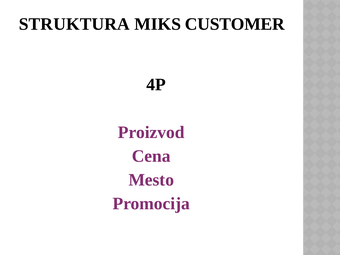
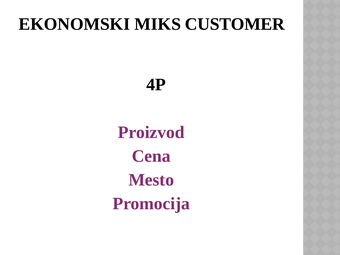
STRUKTURA: STRUKTURA -> EKONOMSKI
